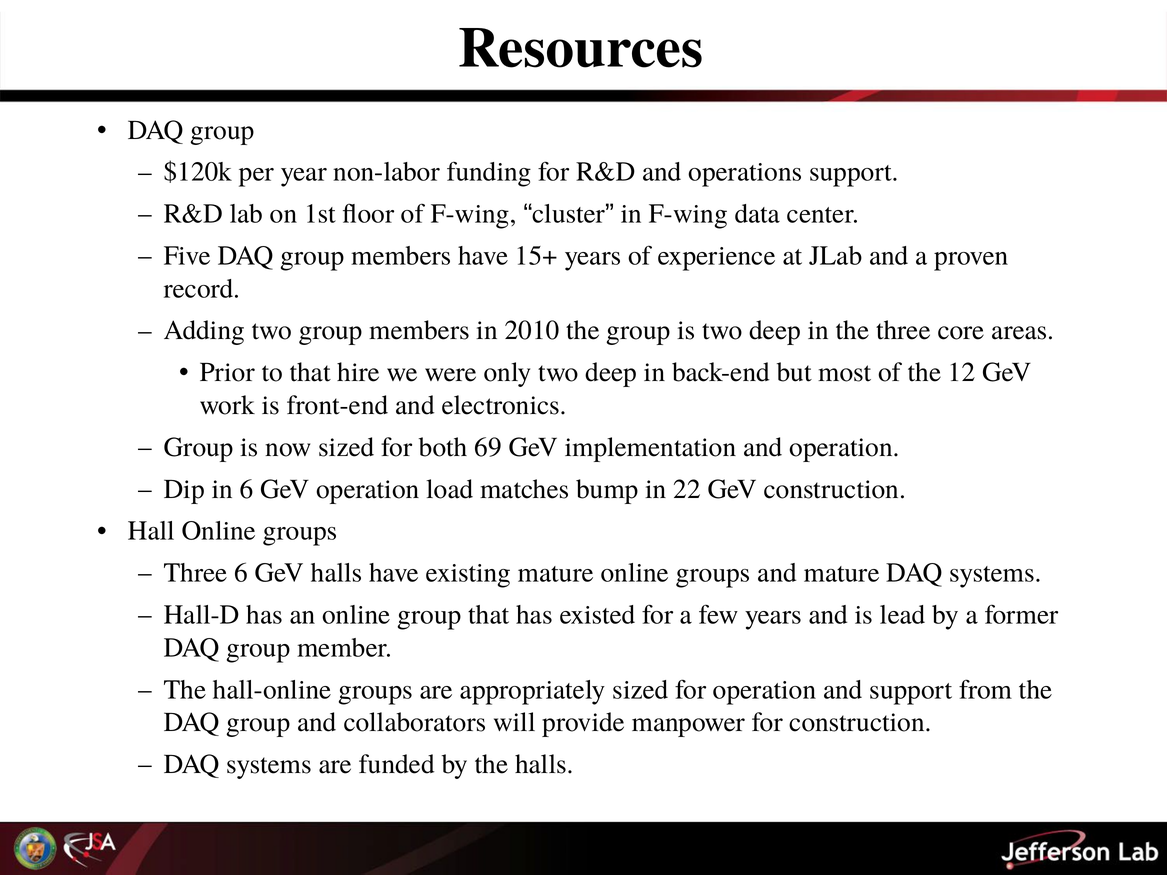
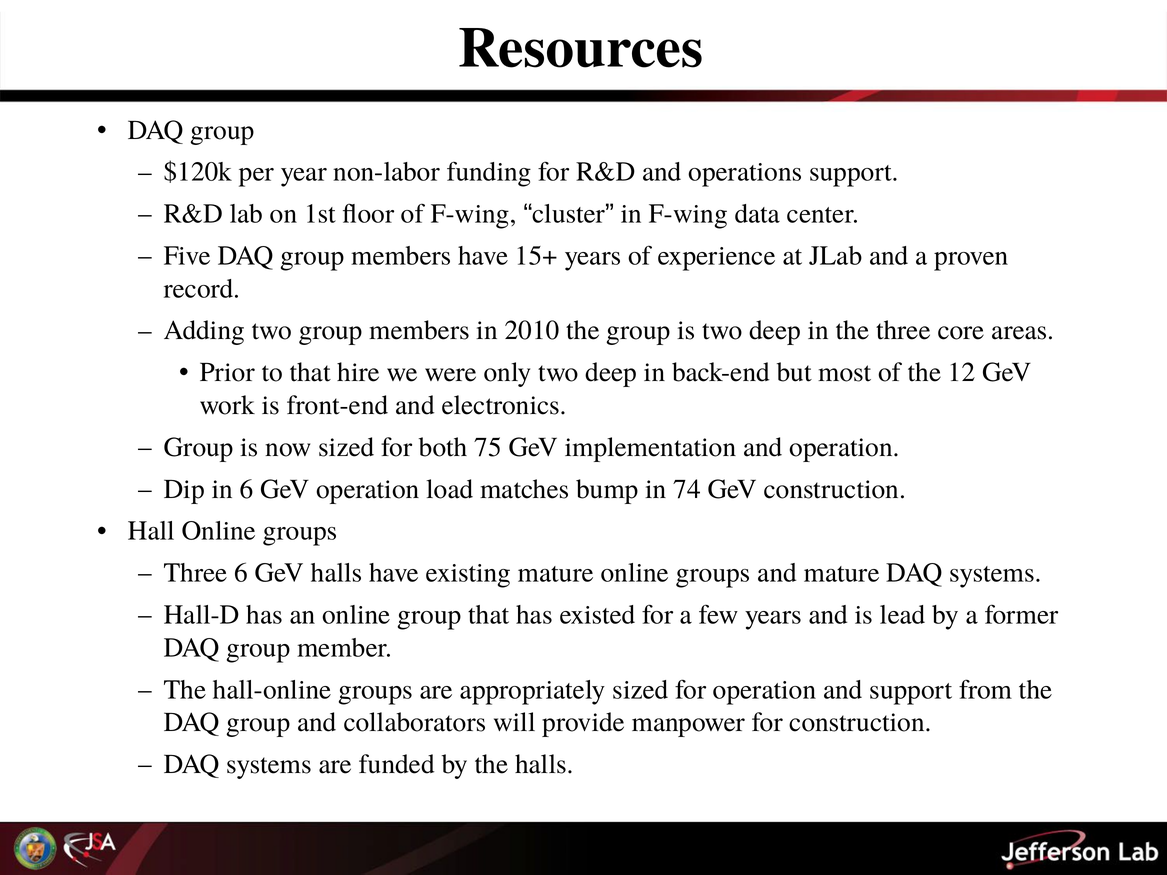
69: 69 -> 75
22: 22 -> 74
